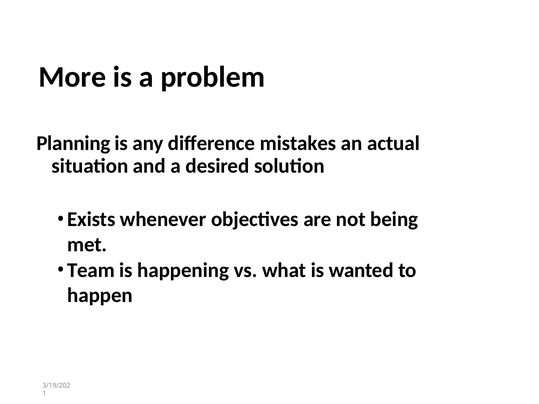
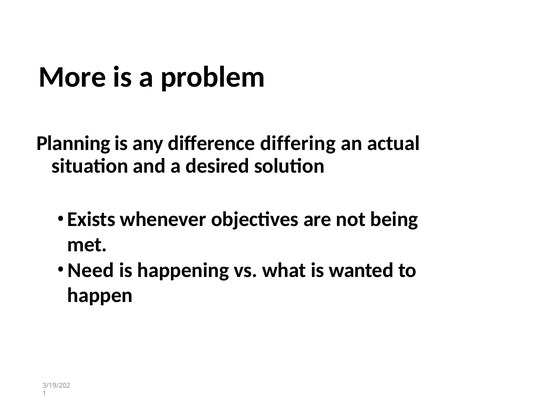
mistakes: mistakes -> differing
Team: Team -> Need
